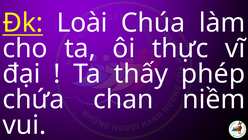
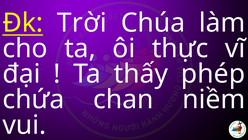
Loài: Loài -> Trời
